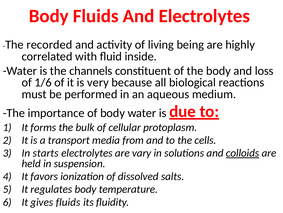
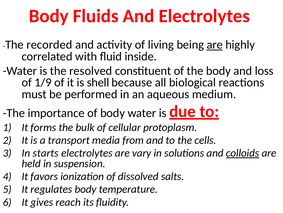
are at (215, 45) underline: none -> present
channels: channels -> resolved
1/6: 1/6 -> 1/9
very: very -> shell
gives fluids: fluids -> reach
